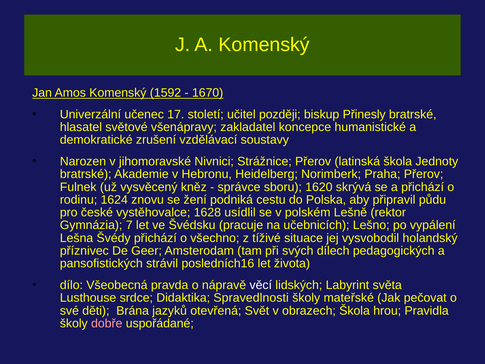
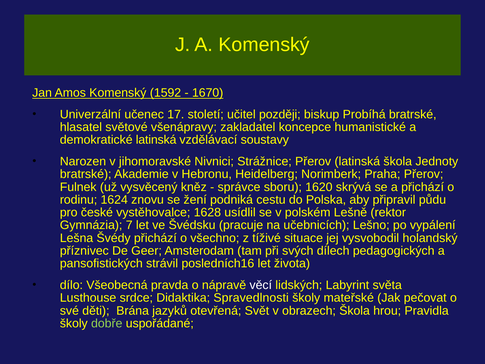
Přinesly: Přinesly -> Probíhá
demokratické zrušení: zrušení -> latinská
dobře colour: pink -> light green
